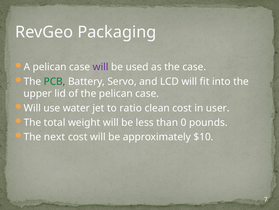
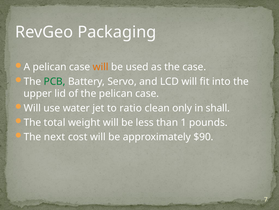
will at (101, 67) colour: purple -> orange
clean cost: cost -> only
user: user -> shall
0: 0 -> 1
$10: $10 -> $90
